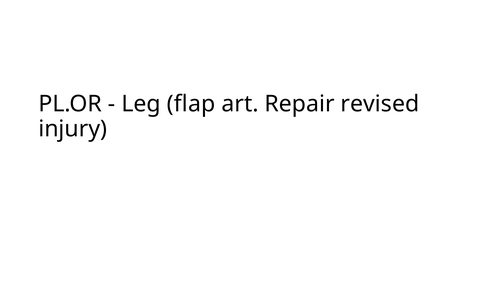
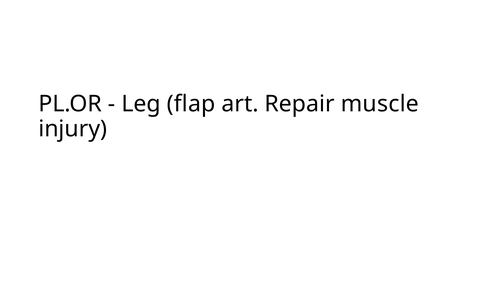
revised: revised -> muscle
